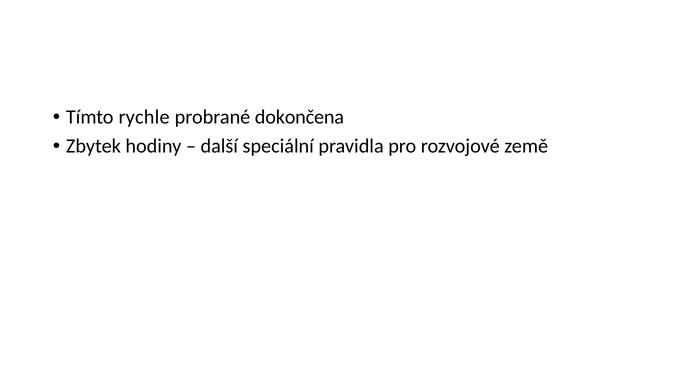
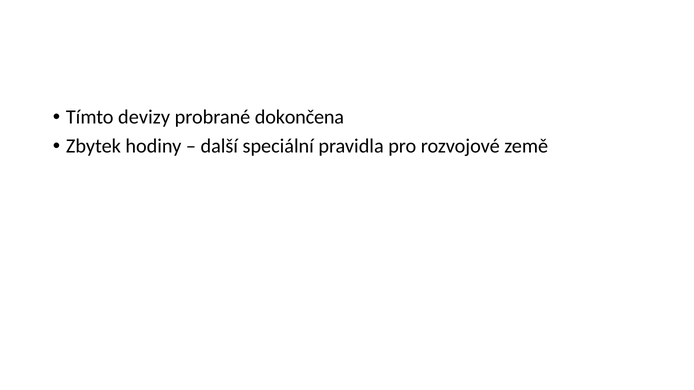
rychle: rychle -> devizy
